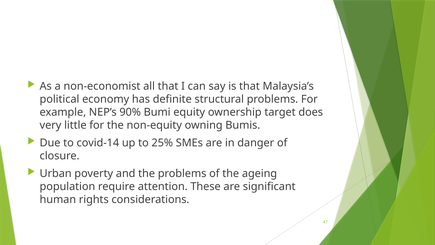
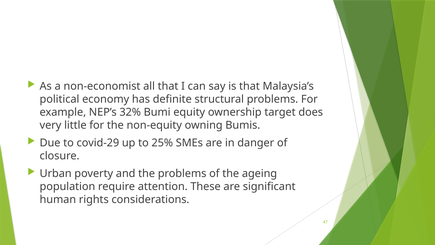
90%: 90% -> 32%
covid-14: covid-14 -> covid-29
